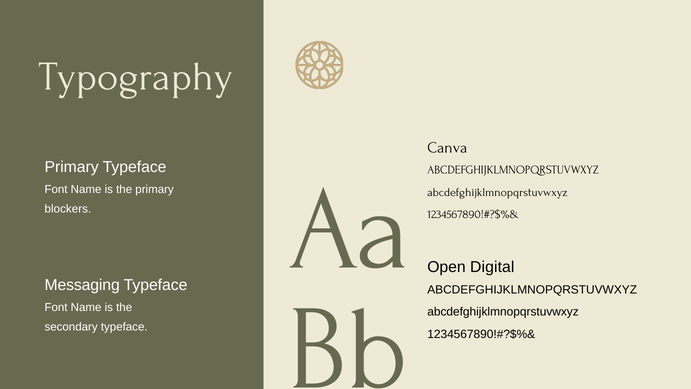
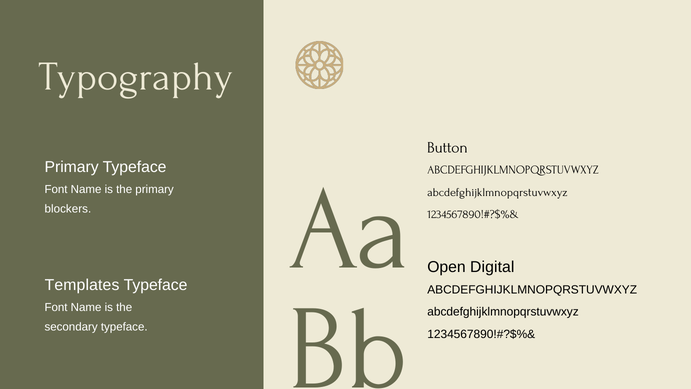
Canva: Canva -> Button
Messaging: Messaging -> Templates
